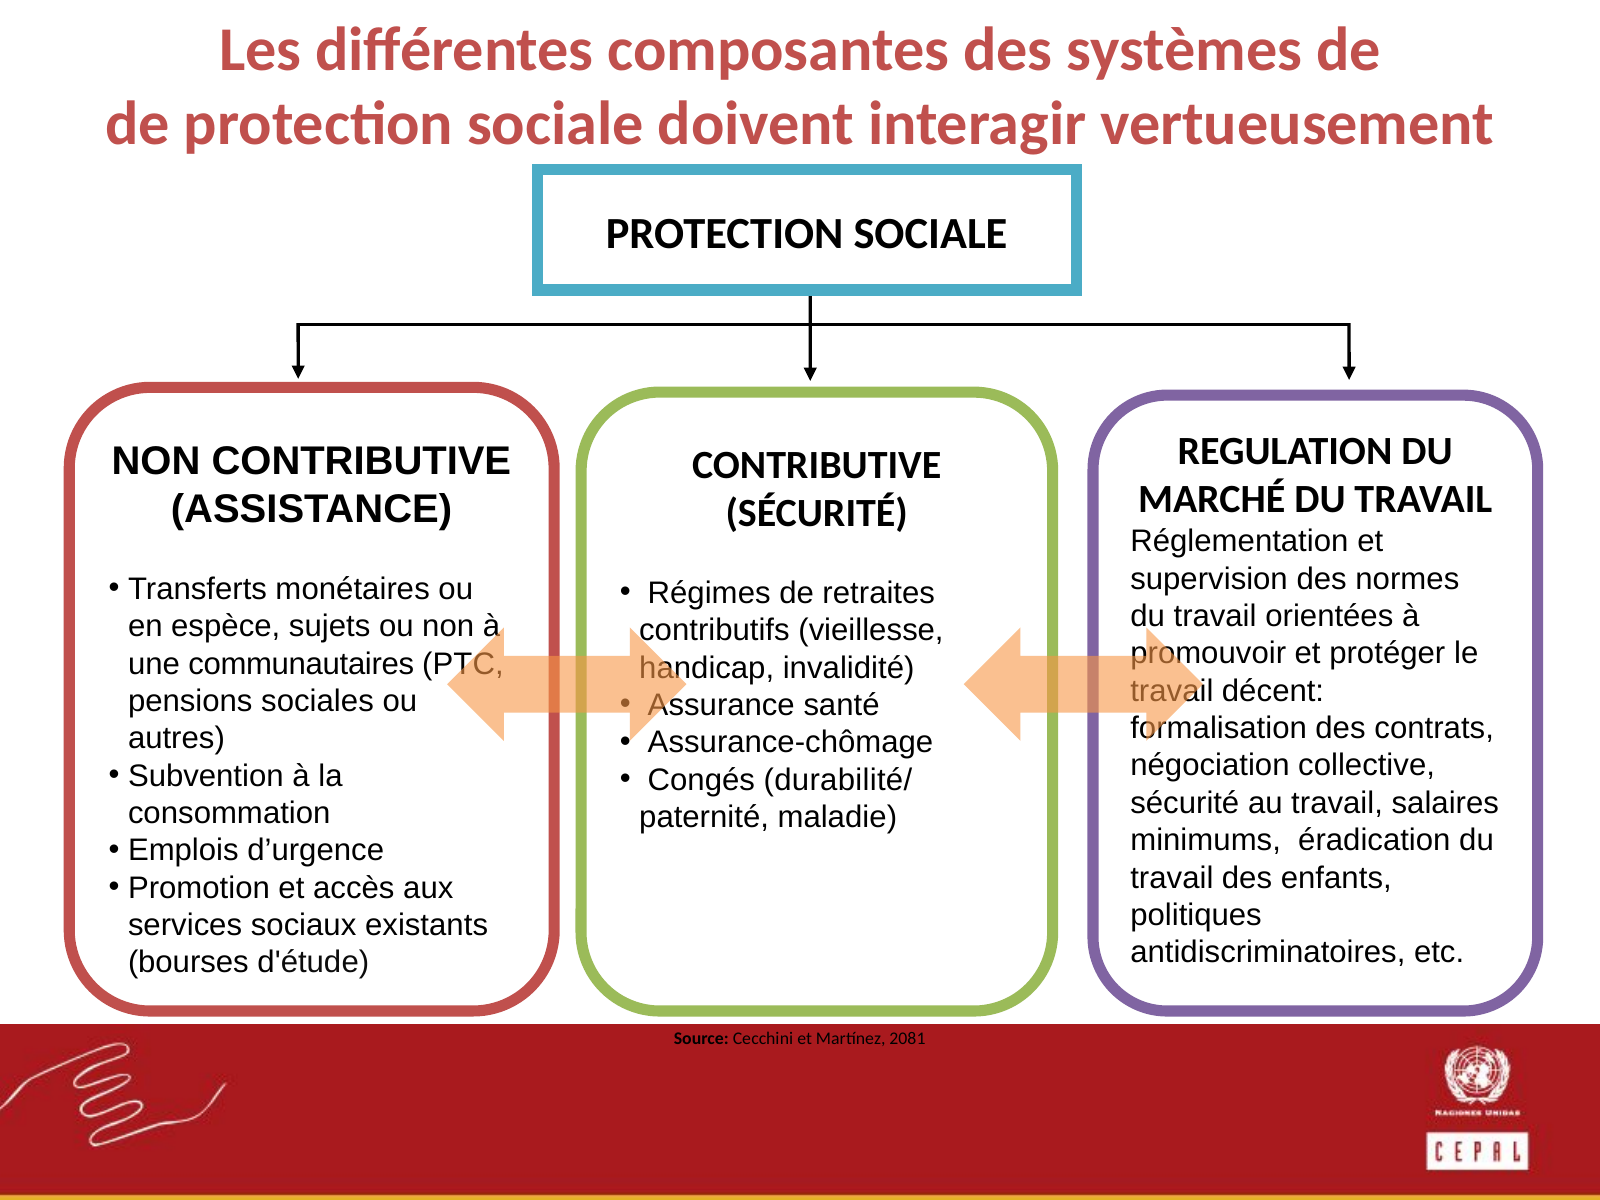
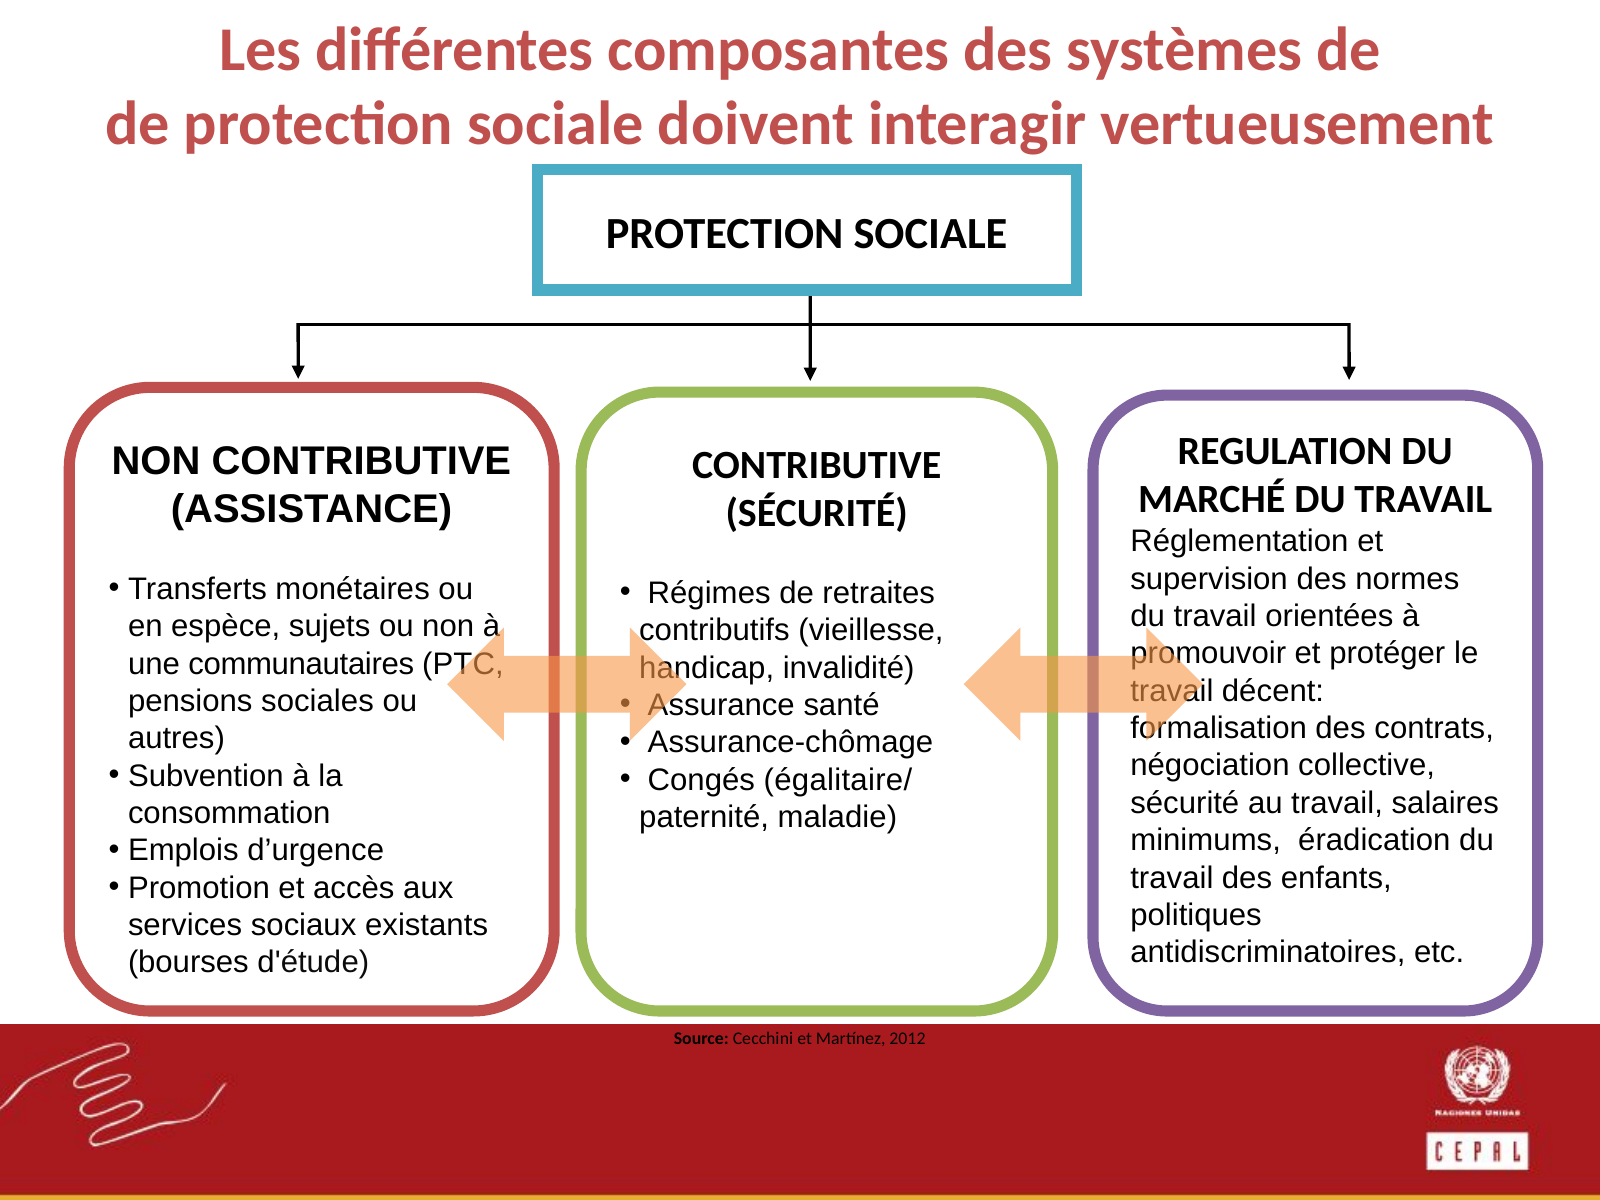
durabilité/: durabilité/ -> égalitaire/
2081: 2081 -> 2012
